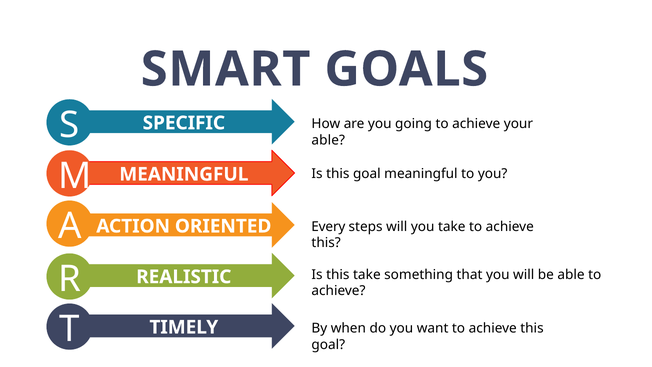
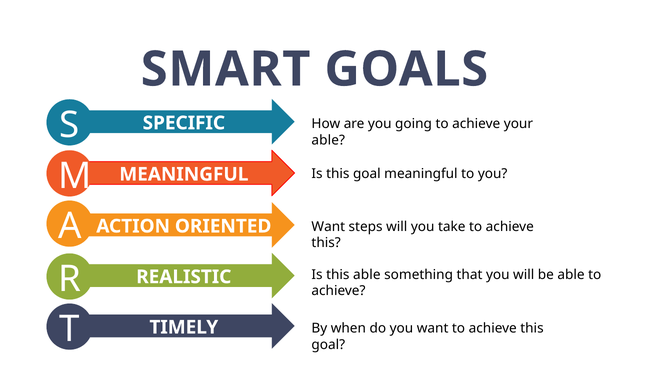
Every at (328, 226): Every -> Want
this take: take -> able
